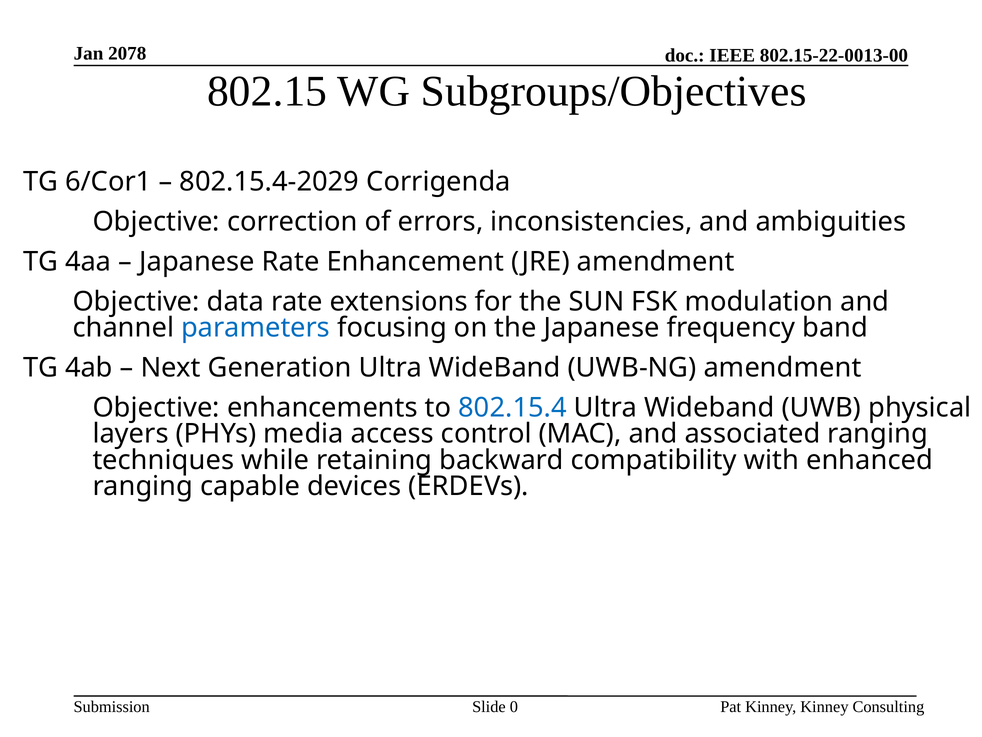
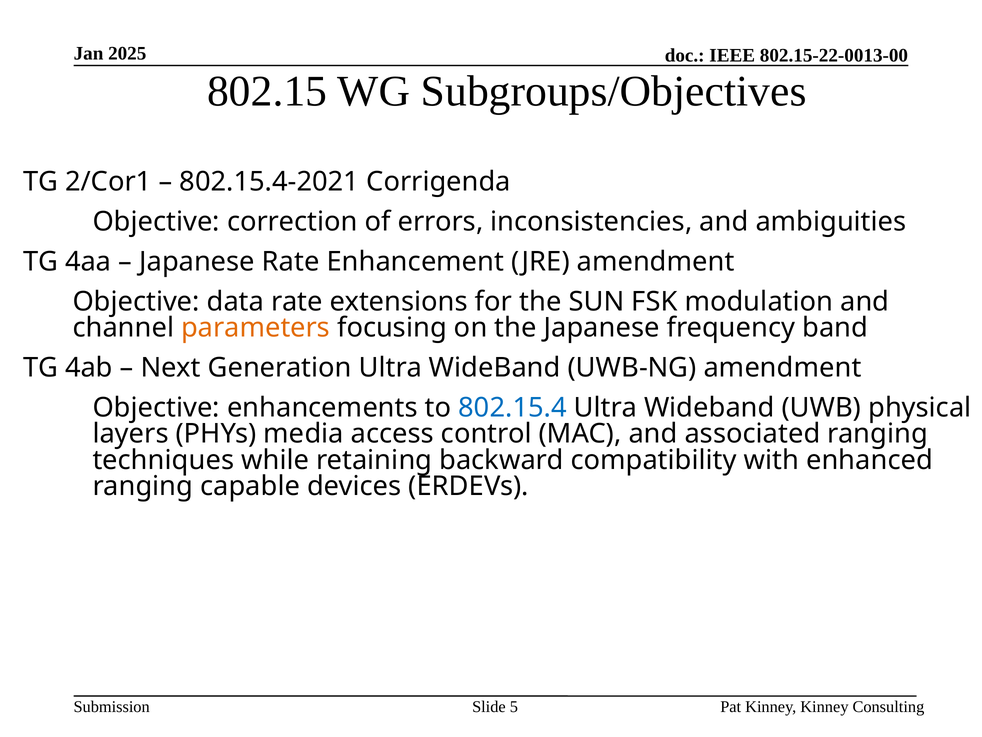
2078: 2078 -> 2025
6/Cor1: 6/Cor1 -> 2/Cor1
802.15.4-2029: 802.15.4-2029 -> 802.15.4-2021
parameters colour: blue -> orange
0: 0 -> 5
